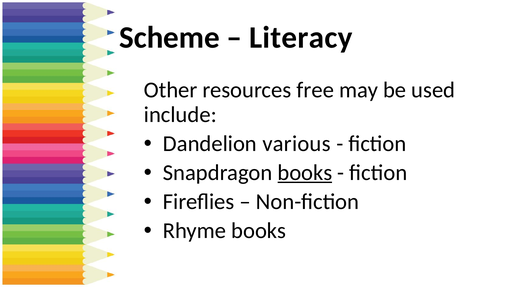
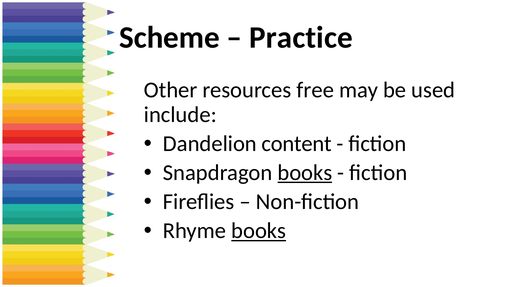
Literacy: Literacy -> Practice
various: various -> content
books at (259, 230) underline: none -> present
